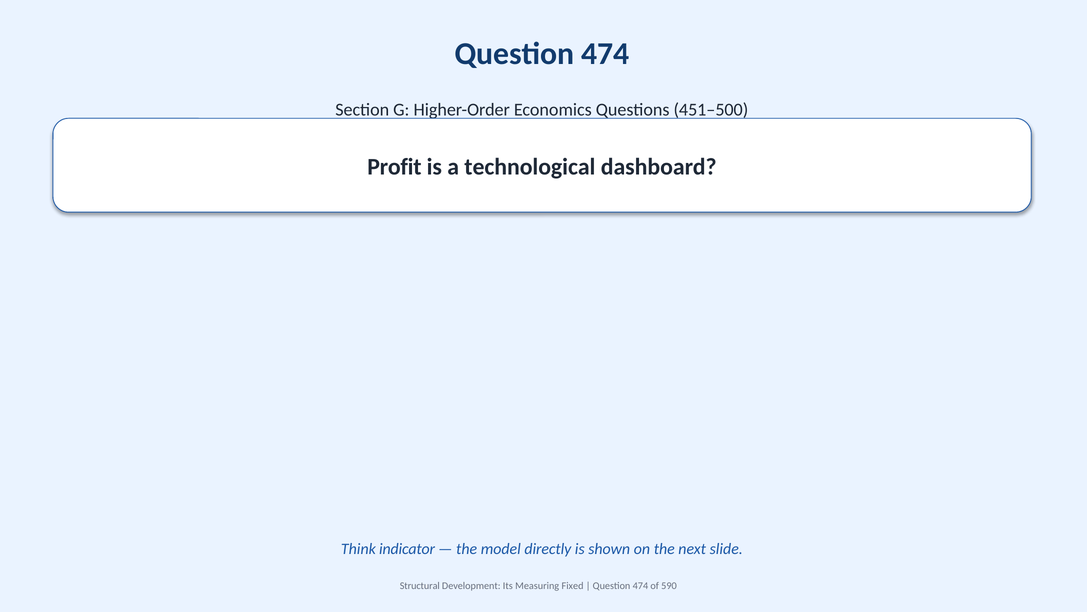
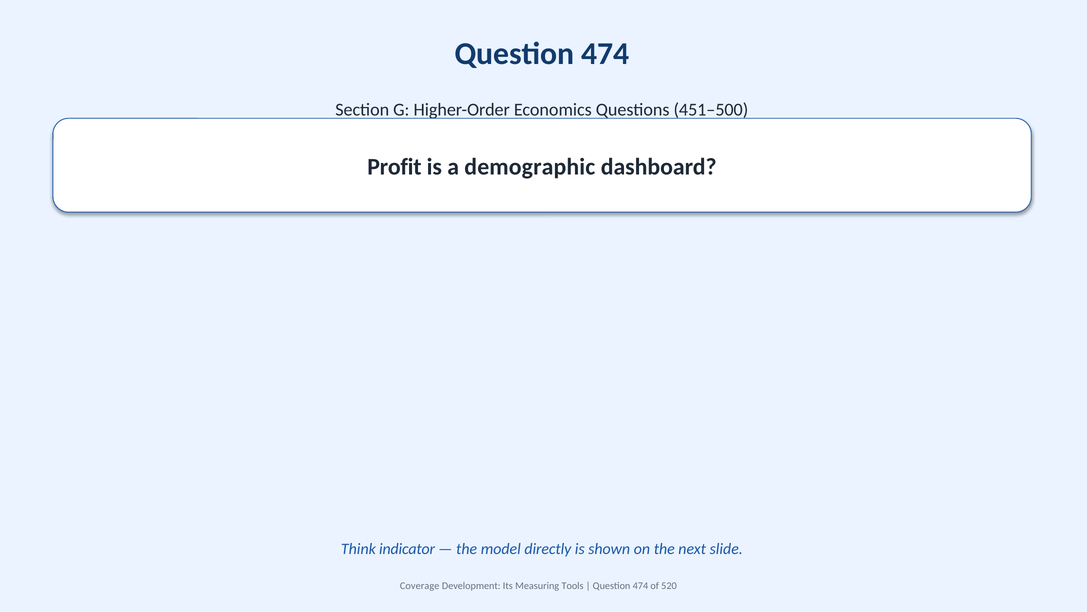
technological: technological -> demographic
Structural: Structural -> Coverage
Fixed: Fixed -> Tools
590: 590 -> 520
